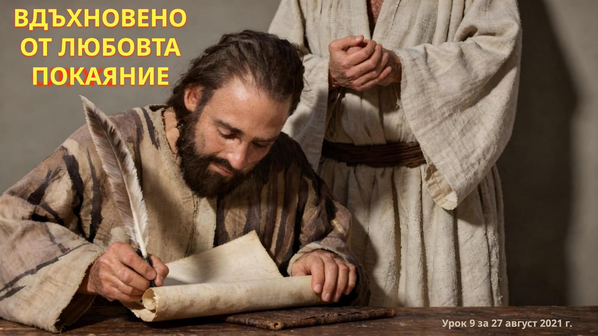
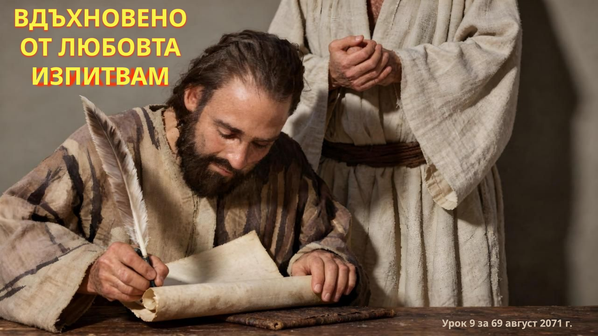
ПОКАЯНИЕ: ПОКАЯНИЕ -> ИЗПИТВАМ
27: 27 -> 69
2021: 2021 -> 2071
